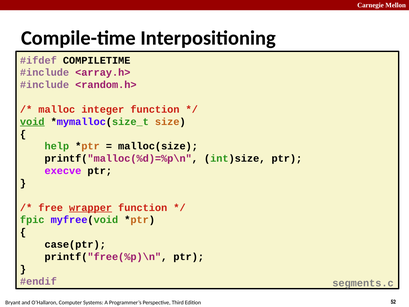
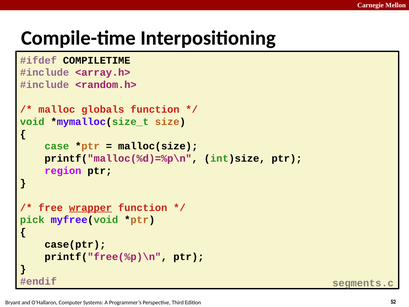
integer: integer -> globals
void underline: present -> none
help: help -> case
execve: execve -> region
fpic: fpic -> pick
